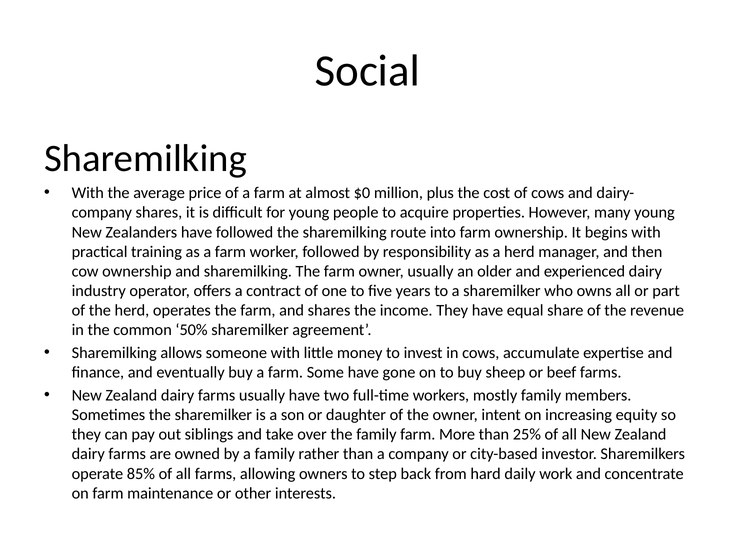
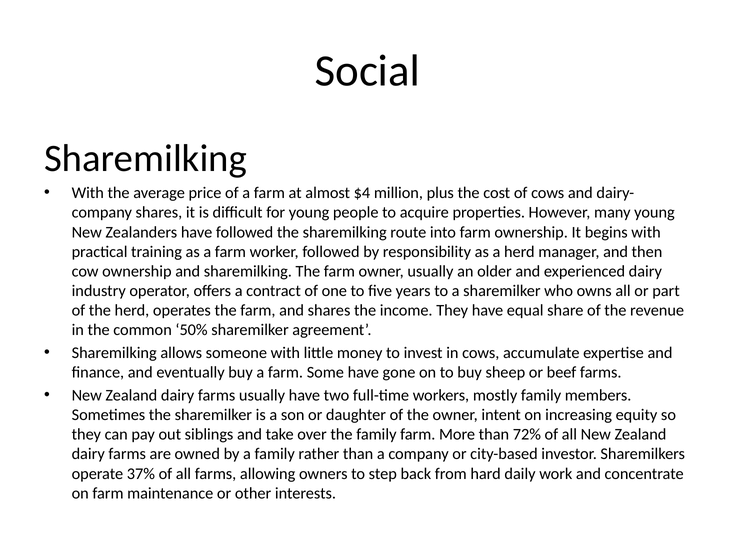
$0: $0 -> $4
25%: 25% -> 72%
85%: 85% -> 37%
